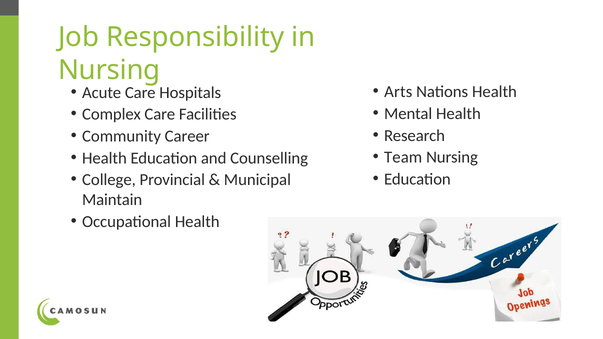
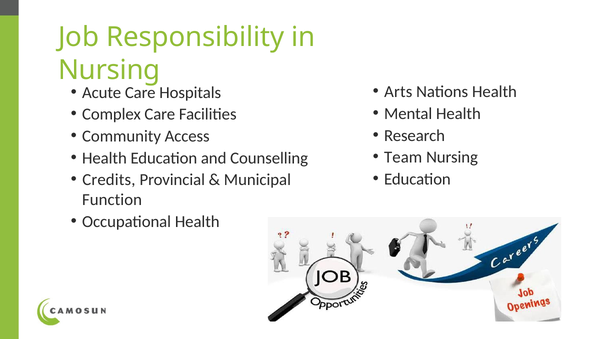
Career: Career -> Access
College: College -> Credits
Maintain: Maintain -> Function
